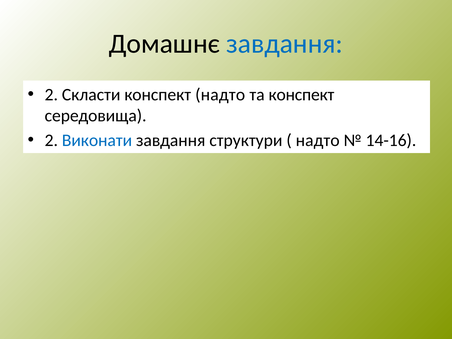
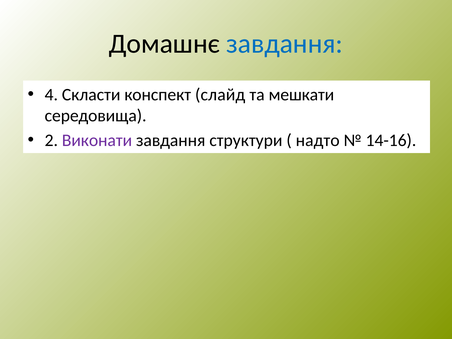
2 at (51, 95): 2 -> 4
конспект надто: надто -> слайд
та конспект: конспект -> мешкати
Виконати colour: blue -> purple
